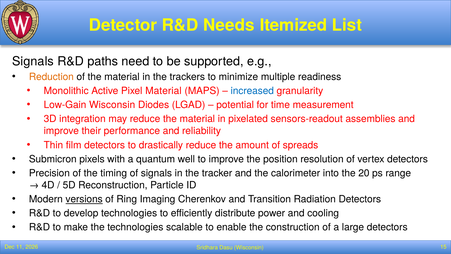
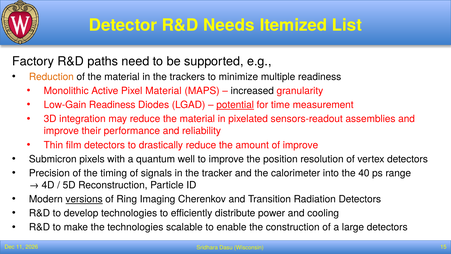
Signals at (33, 61): Signals -> Factory
increased colour: blue -> black
Low-Gain Wisconsin: Wisconsin -> Readiness
potential underline: none -> present
of spreads: spreads -> improve
20: 20 -> 40
